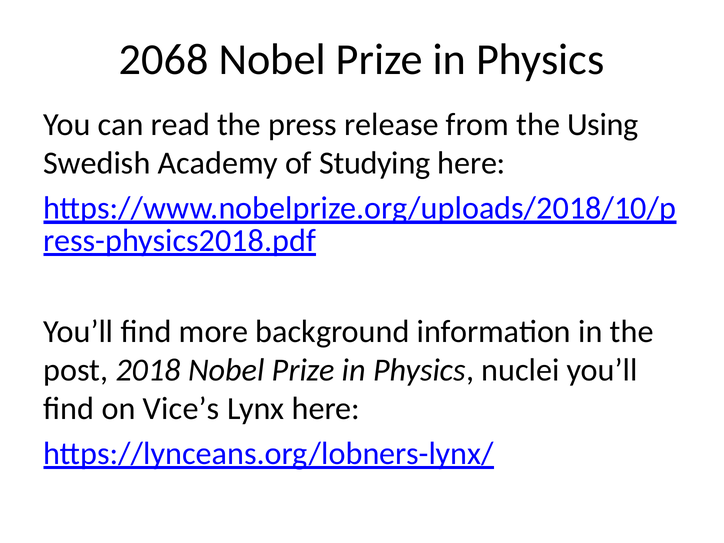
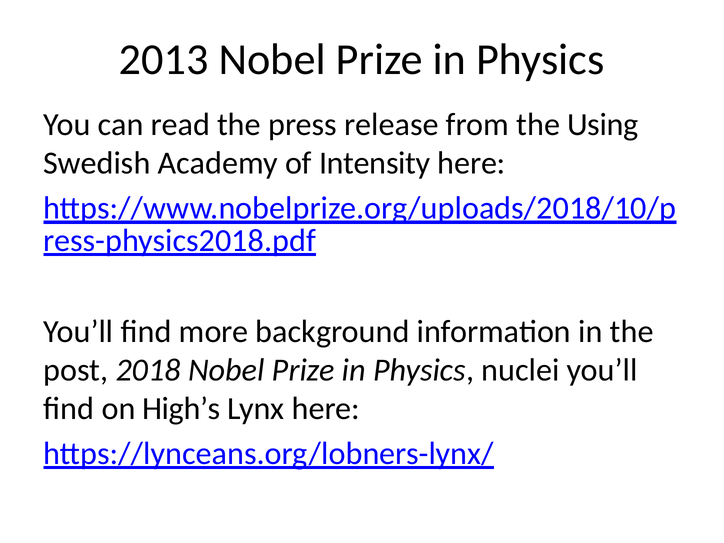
2068: 2068 -> 2013
Studying: Studying -> Intensity
Vice’s: Vice’s -> High’s
